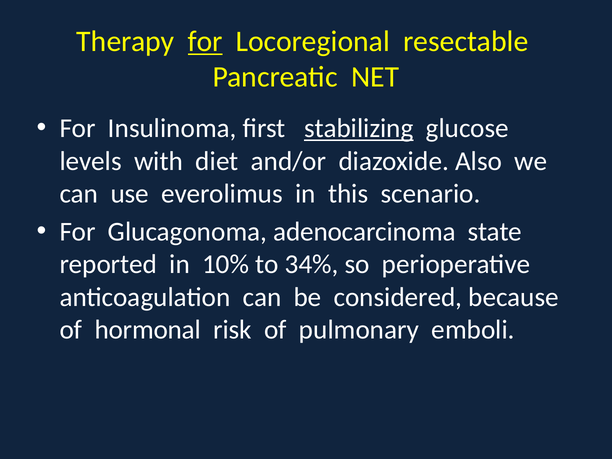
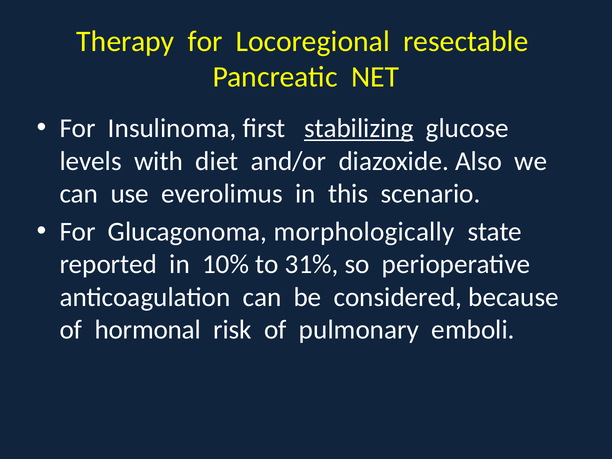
for at (205, 41) underline: present -> none
adenocarcinoma: adenocarcinoma -> morphologically
34%: 34% -> 31%
